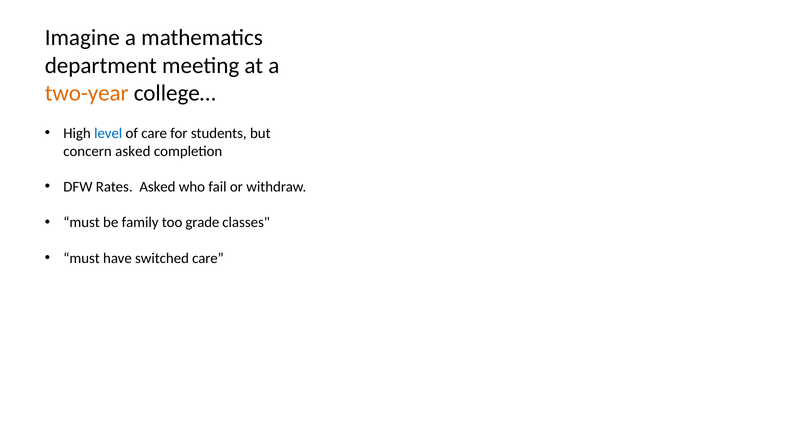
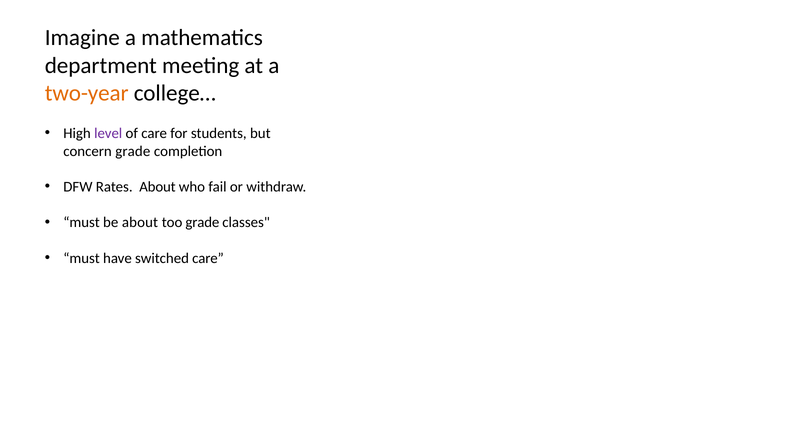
level colour: blue -> purple
concern asked: asked -> grade
Rates Asked: Asked -> About
be family: family -> about
